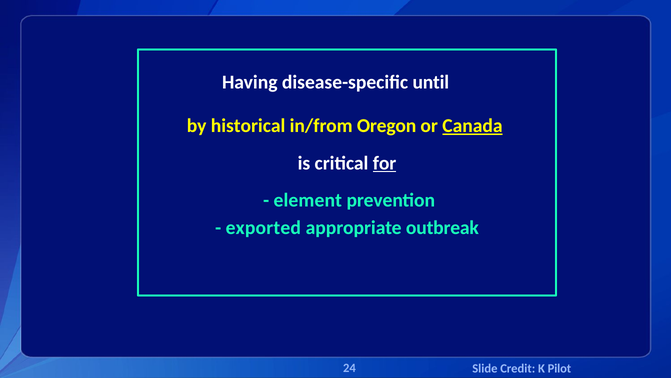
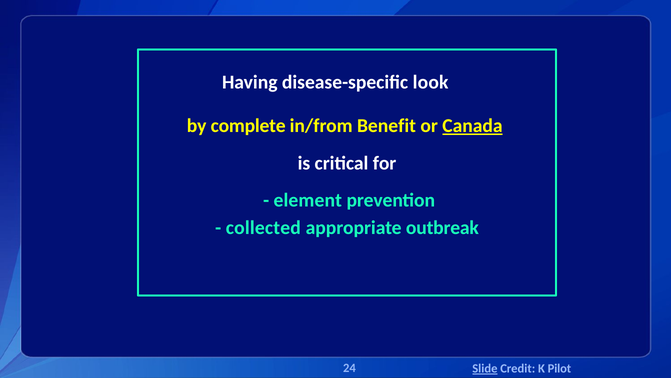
until: until -> look
historical: historical -> complete
Oregon: Oregon -> Benefit
for underline: present -> none
exported: exported -> collected
Slide underline: none -> present
